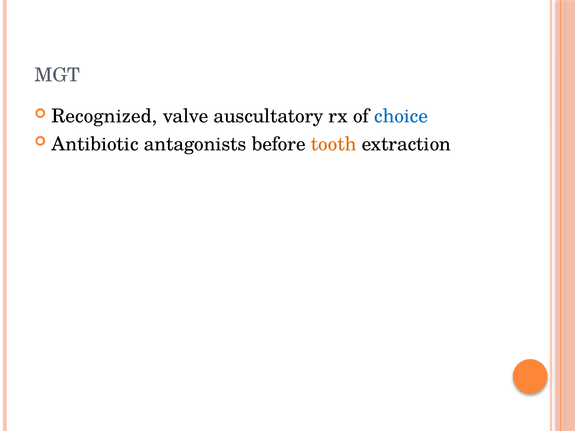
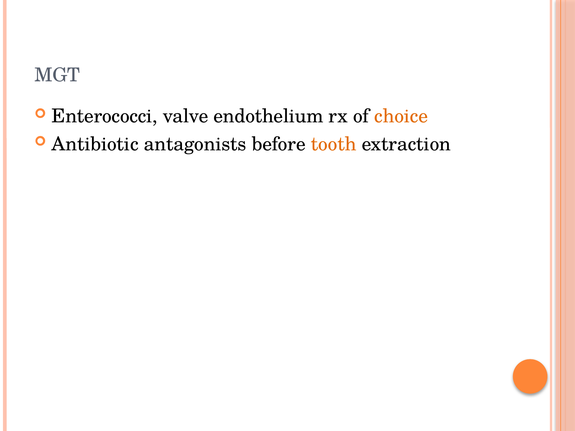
Recognized: Recognized -> Enterococci
auscultatory: auscultatory -> endothelium
choice colour: blue -> orange
